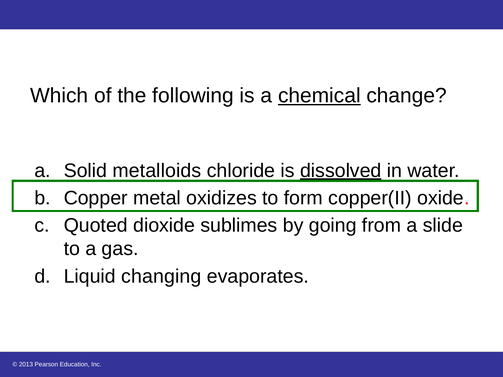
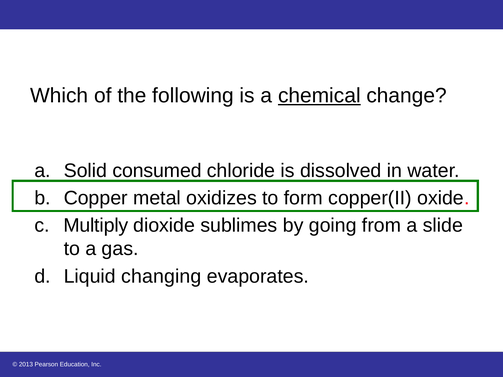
metalloids: metalloids -> consumed
dissolved underline: present -> none
Quoted: Quoted -> Multiply
